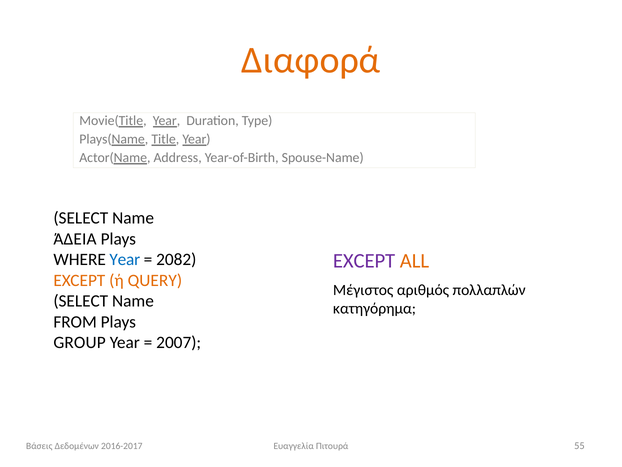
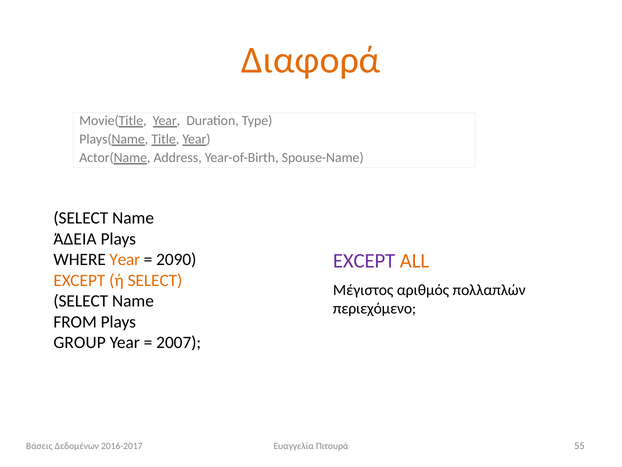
Year at (125, 259) colour: blue -> orange
2082: 2082 -> 2090
ή QUERY: QUERY -> SELECT
κατηγόρημα: κατηγόρημα -> περιεχόμενο
